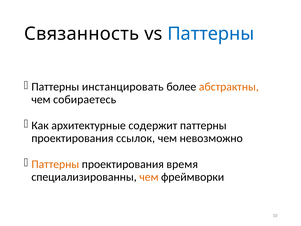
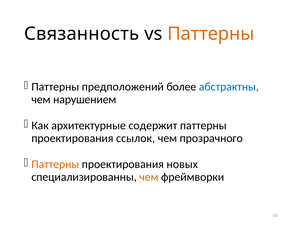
Паттерны at (211, 34) colour: blue -> orange
инстанцировать: инстанцировать -> предположений
абстрактны colour: orange -> blue
собираетесь: собираетесь -> нарушением
невозможно: невозможно -> прозрачного
время: время -> новых
